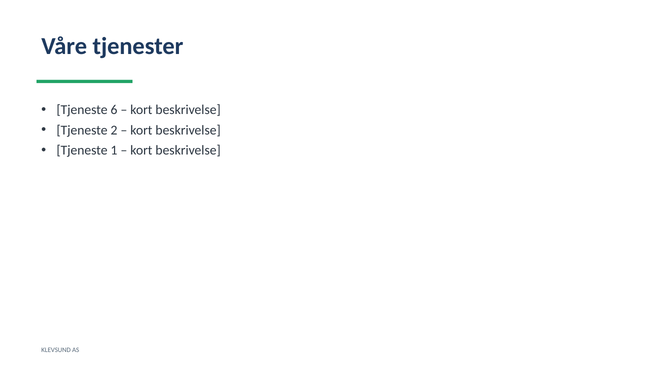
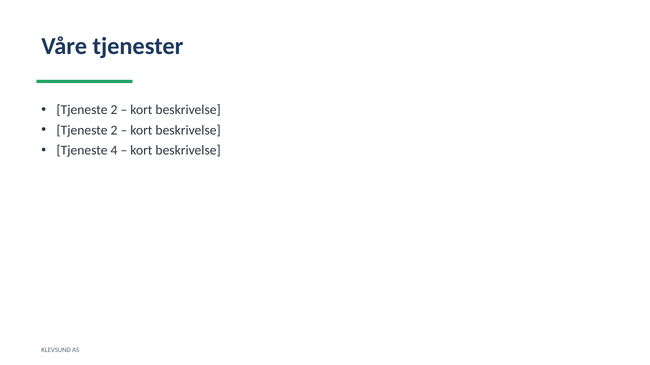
6 at (114, 110): 6 -> 2
1: 1 -> 4
